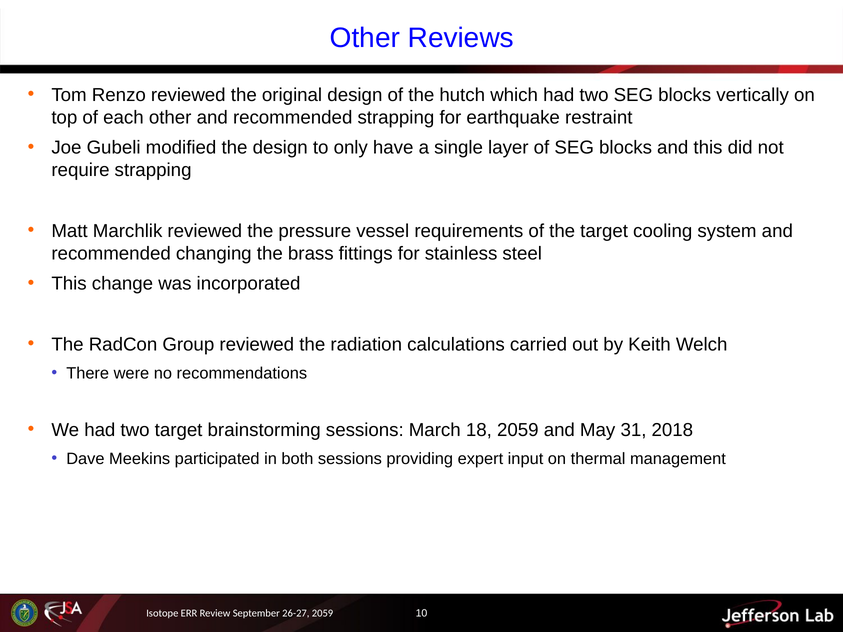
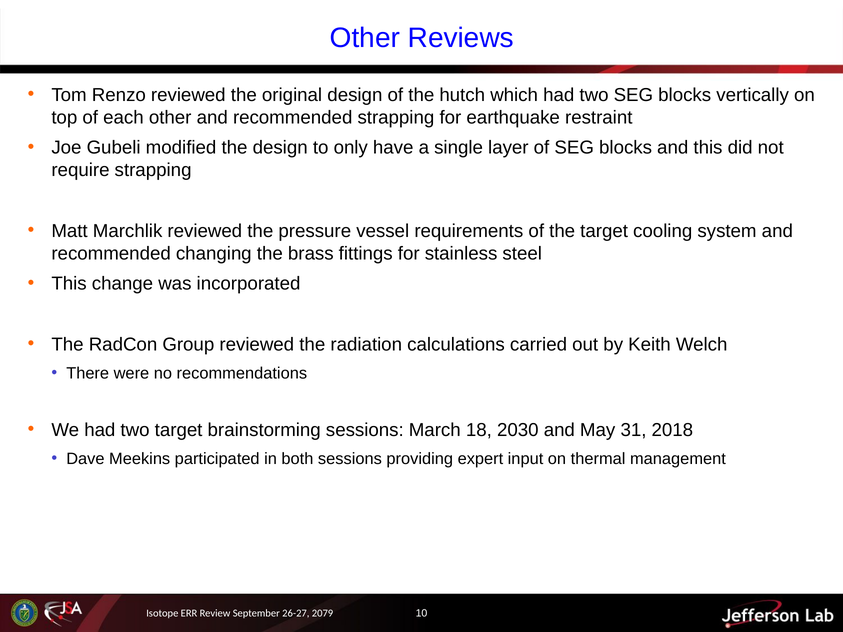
18 2059: 2059 -> 2030
26-27 2059: 2059 -> 2079
